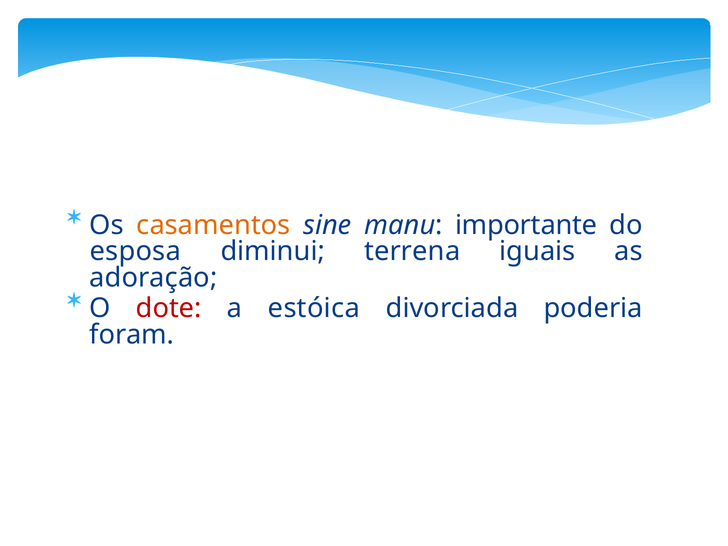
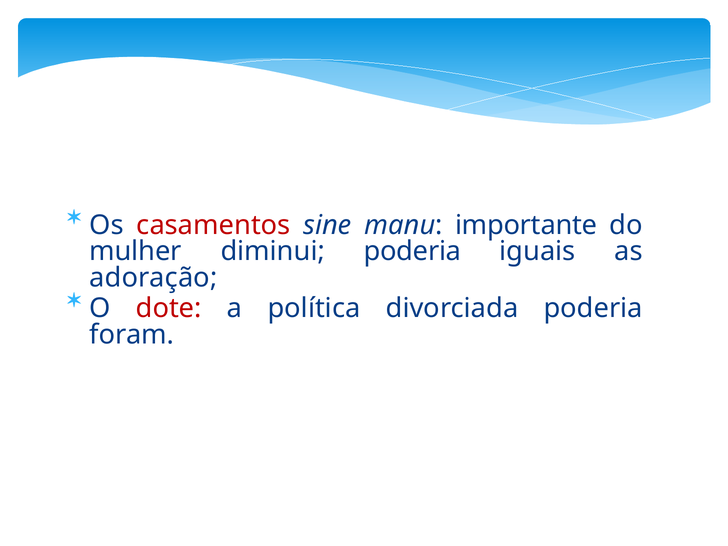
casamentos colour: orange -> red
esposa: esposa -> mulher
diminui terrena: terrena -> poderia
estóica: estóica -> política
